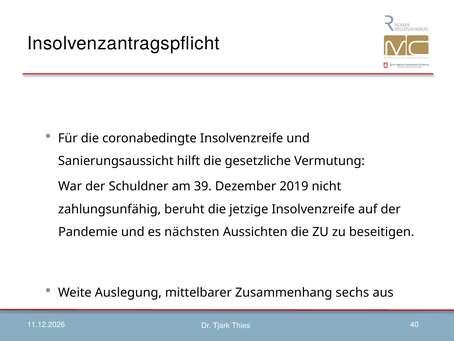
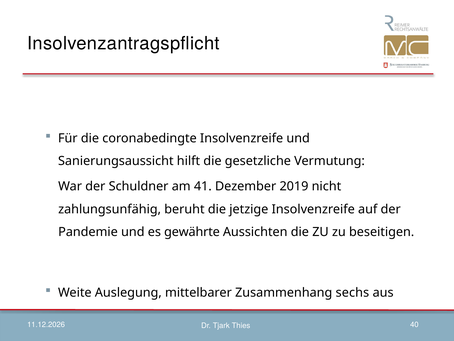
39: 39 -> 41
nächsten: nächsten -> gewährte
